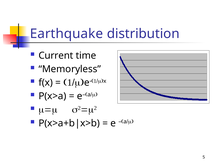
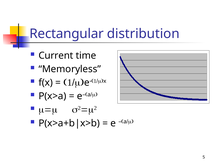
Earthquake: Earthquake -> Rectangular
